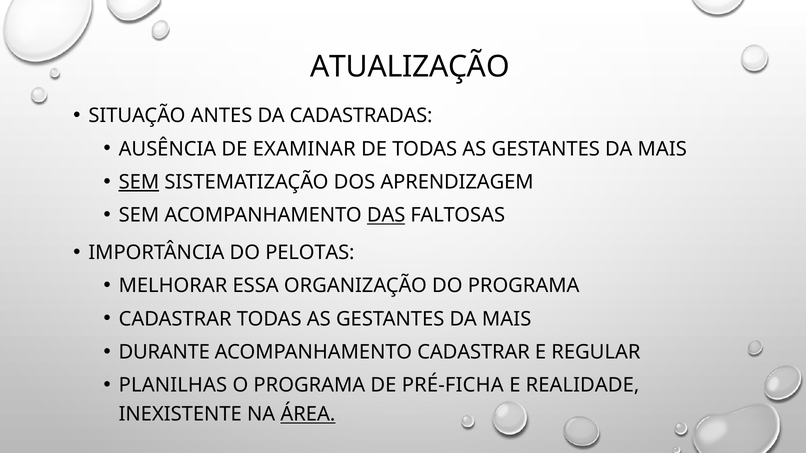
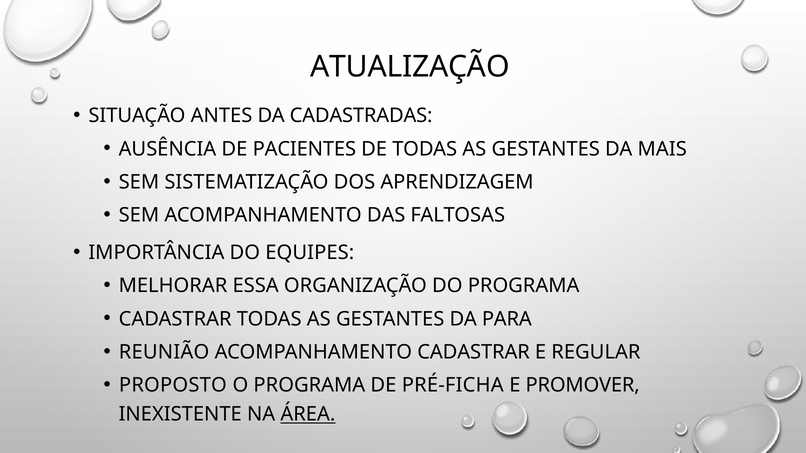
EXAMINAR: EXAMINAR -> PACIENTES
SEM at (139, 182) underline: present -> none
DAS underline: present -> none
PELOTAS: PELOTAS -> EQUIPES
MAIS at (507, 319): MAIS -> PARA
DURANTE: DURANTE -> REUNIÃO
PLANILHAS: PLANILHAS -> PROPOSTO
REALIDADE: REALIDADE -> PROMOVER
